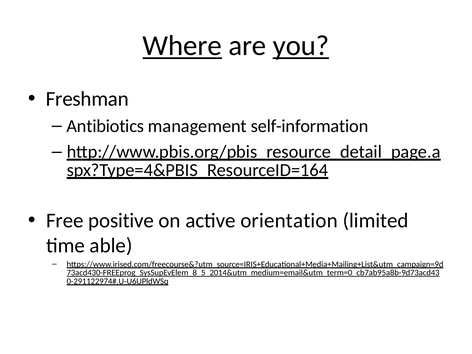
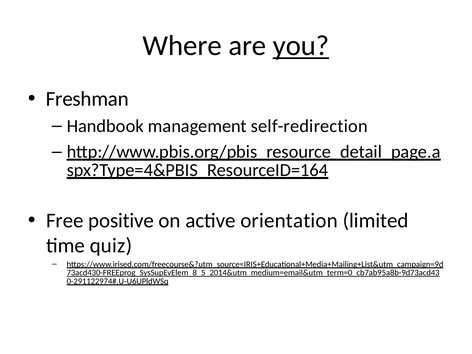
Where underline: present -> none
Antibiotics: Antibiotics -> Handbook
self-information: self-information -> self-redirection
able: able -> quiz
